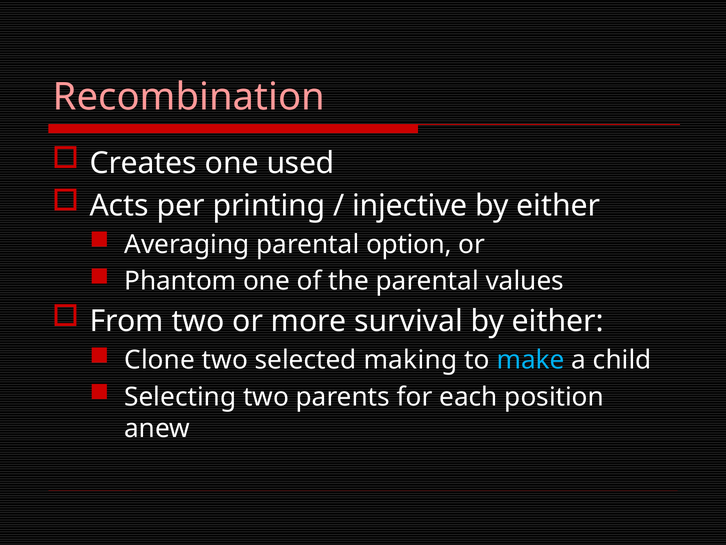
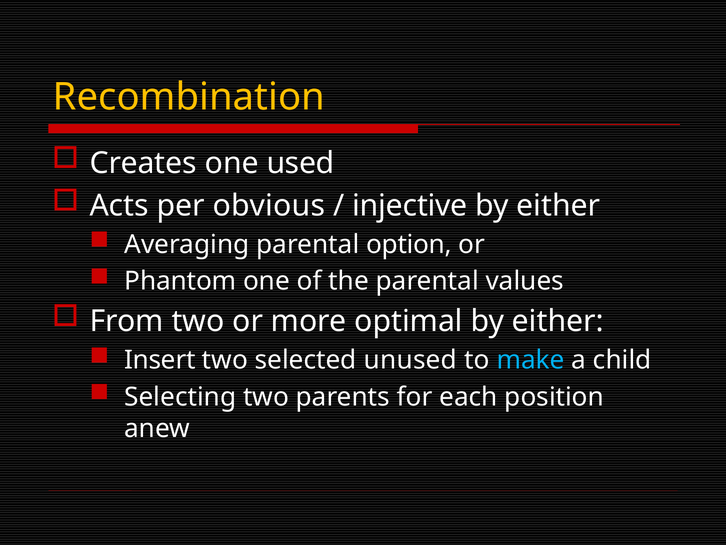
Recombination colour: pink -> yellow
printing: printing -> obvious
survival: survival -> optimal
Clone: Clone -> Insert
making: making -> unused
